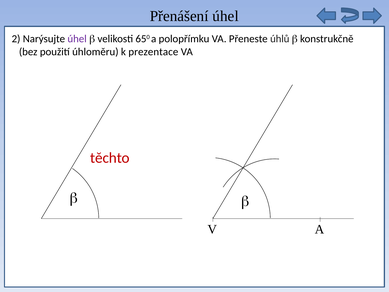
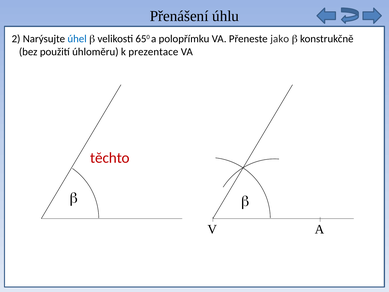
Přenášení úhel: úhel -> úhlu
úhel at (77, 39) colour: purple -> blue
úhlů: úhlů -> jako
